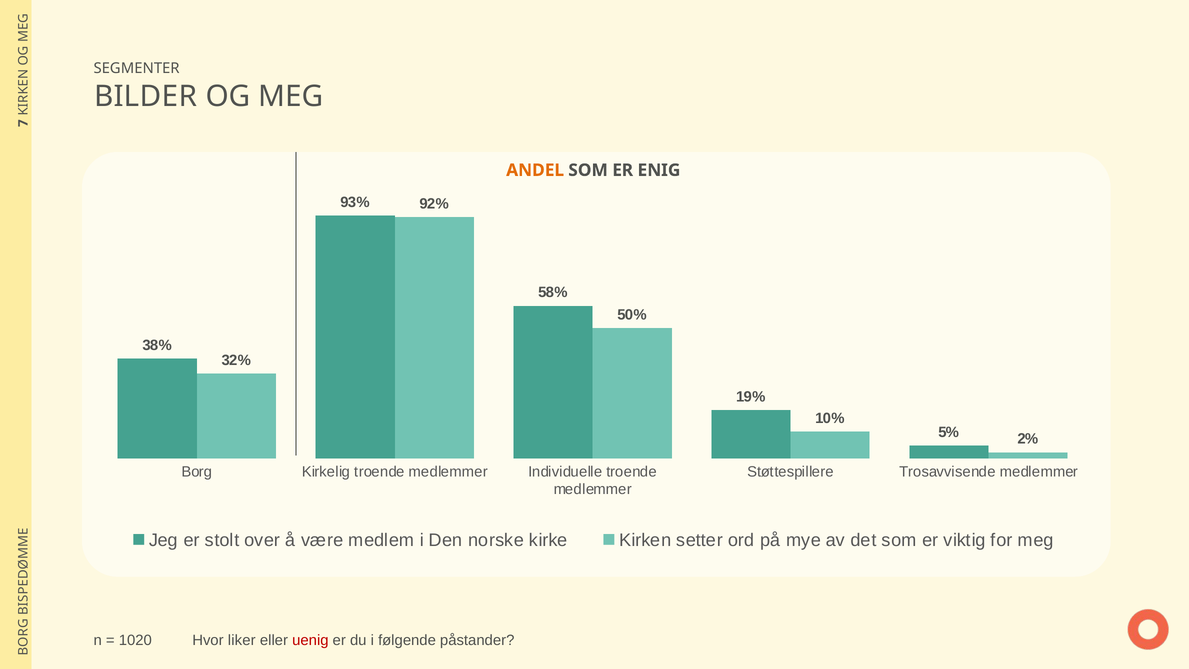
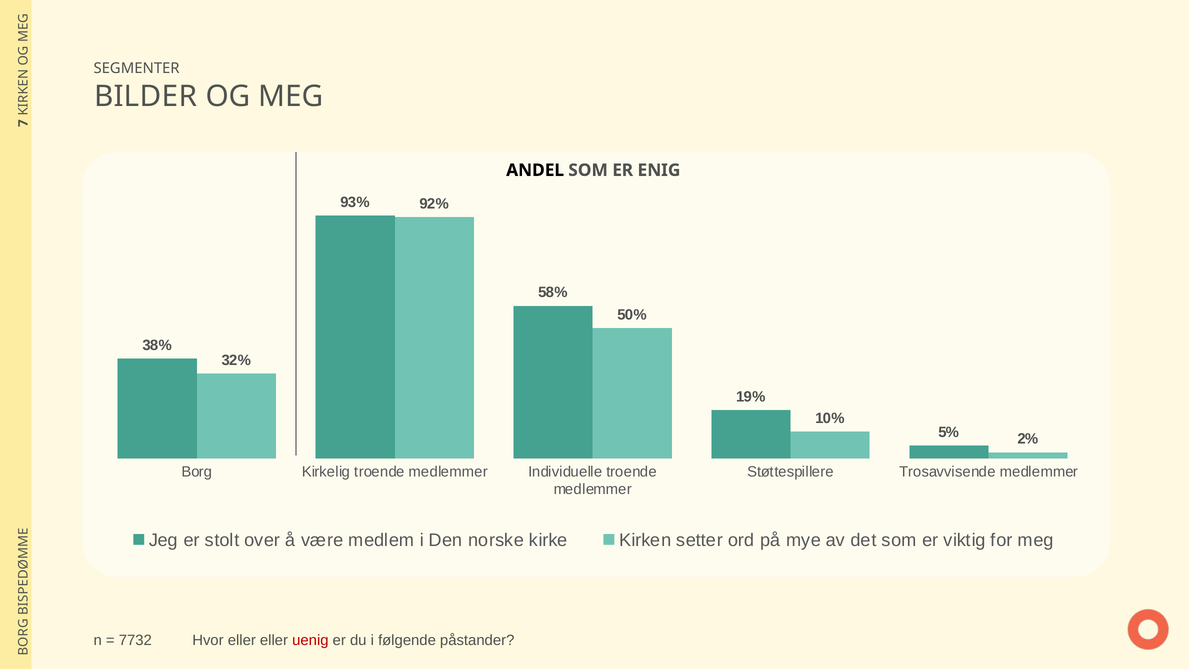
ANDEL colour: orange -> black
1020: 1020 -> 7732
Hvor liker: liker -> eller
